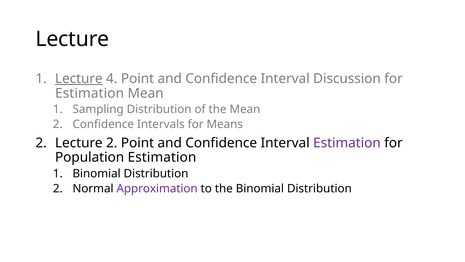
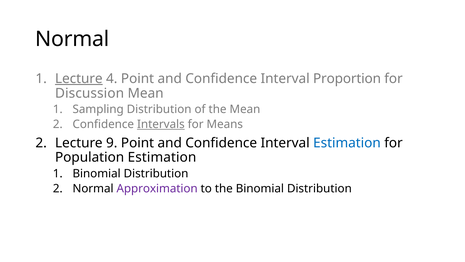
Lecture at (72, 39): Lecture -> Normal
Discussion: Discussion -> Proportion
Estimation at (90, 93): Estimation -> Discussion
Intervals underline: none -> present
Lecture 2: 2 -> 9
Estimation at (347, 143) colour: purple -> blue
